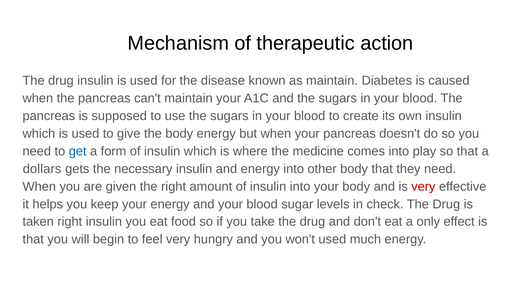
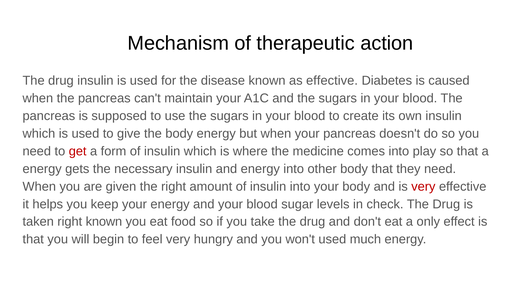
as maintain: maintain -> effective
get colour: blue -> red
dollars at (42, 169): dollars -> energy
right insulin: insulin -> known
